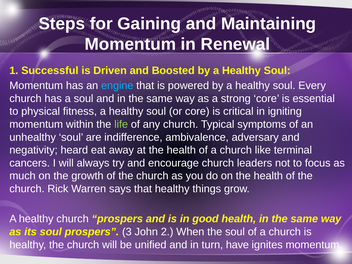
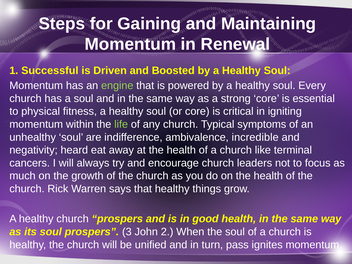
engine colour: light blue -> light green
adversary: adversary -> incredible
have: have -> pass
